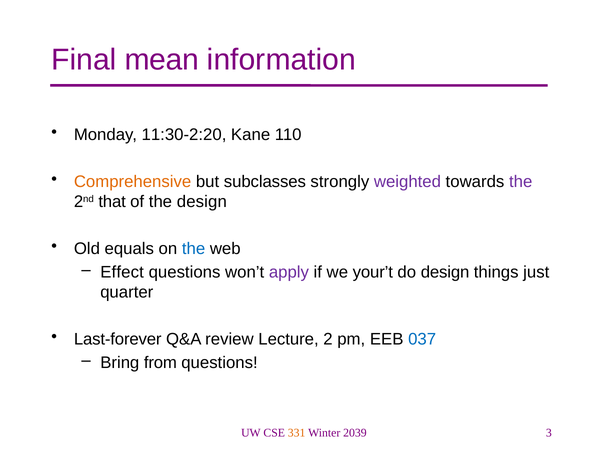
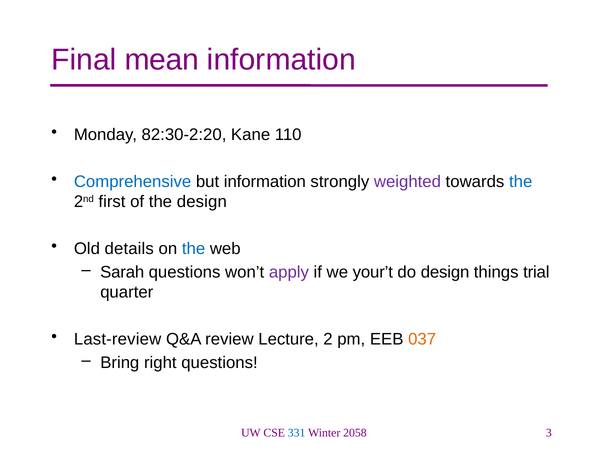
11:30-2:20: 11:30-2:20 -> 82:30-2:20
Comprehensive colour: orange -> blue
but subclasses: subclasses -> information
the at (521, 182) colour: purple -> blue
that: that -> first
equals: equals -> details
Effect: Effect -> Sarah
just: just -> trial
Last-forever: Last-forever -> Last-review
037 colour: blue -> orange
from: from -> right
331 colour: orange -> blue
2039: 2039 -> 2058
